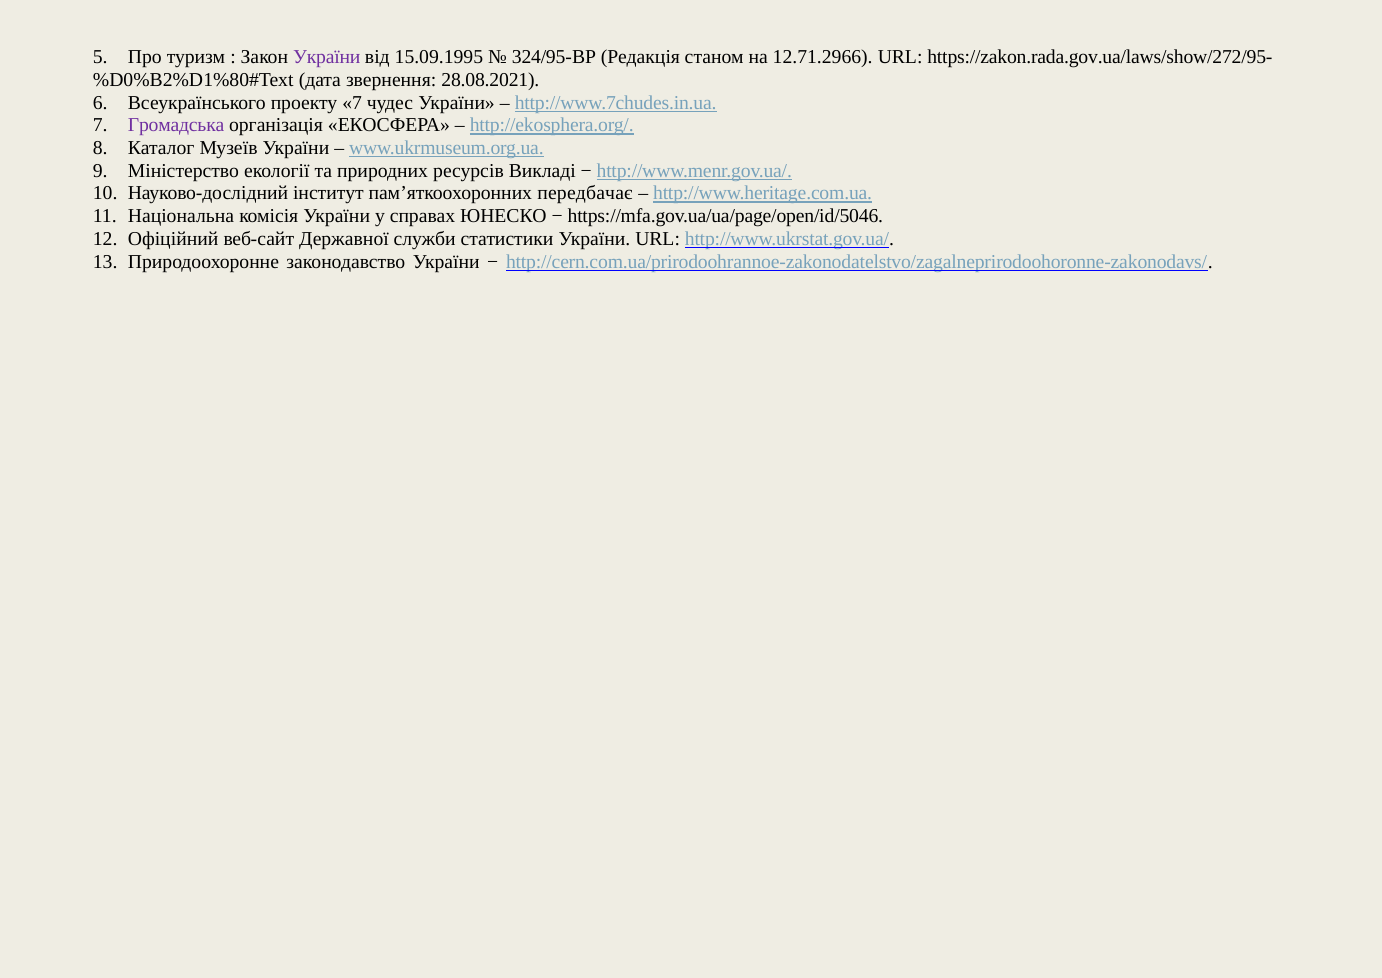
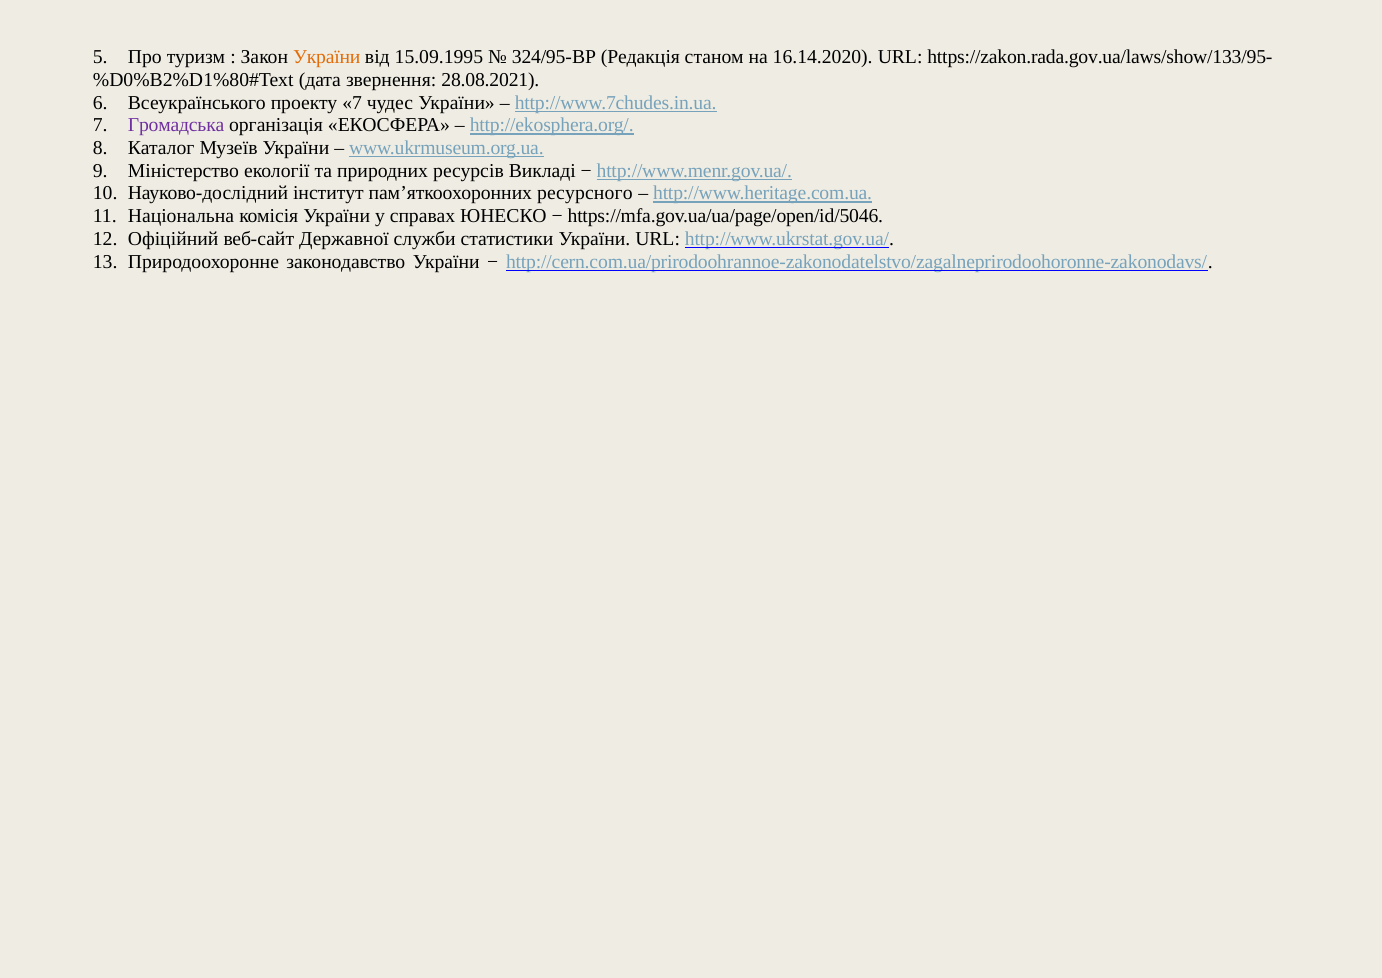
України at (327, 57) colour: purple -> orange
12.71.2966: 12.71.2966 -> 16.14.2020
https://zakon.rada.gov.ua/laws/show/272/95-: https://zakon.rada.gov.ua/laws/show/272/95- -> https://zakon.rada.gov.ua/laws/show/133/95-
передбачає: передбачає -> ресурсного
